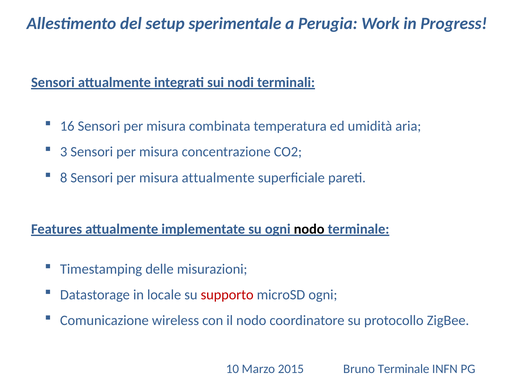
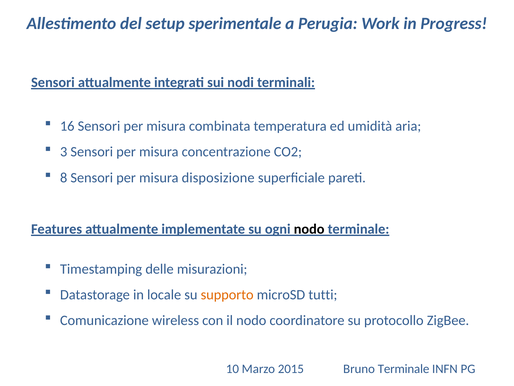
misura attualmente: attualmente -> disposizione
supporto colour: red -> orange
microSD ogni: ogni -> tutti
